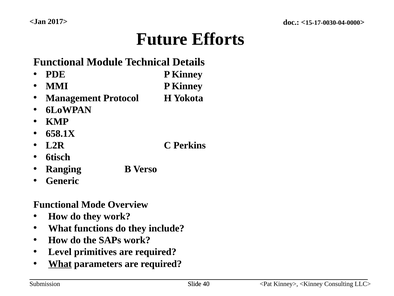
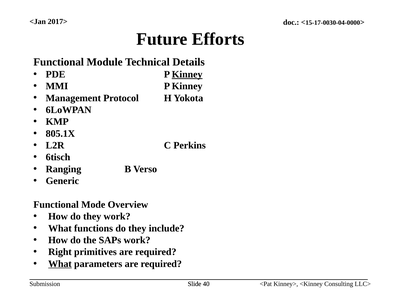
Kinney at (187, 74) underline: none -> present
658.1X: 658.1X -> 805.1X
Level: Level -> Right
